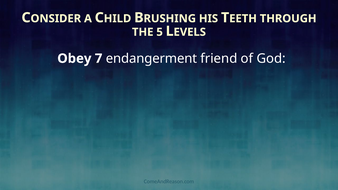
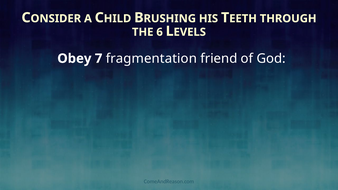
5: 5 -> 6
endangerment: endangerment -> fragmentation
